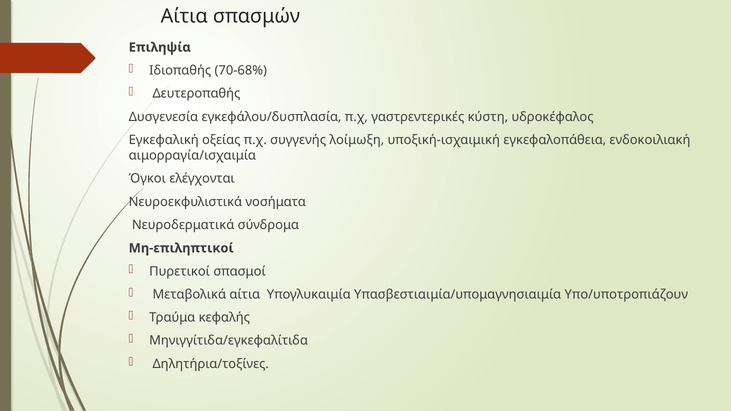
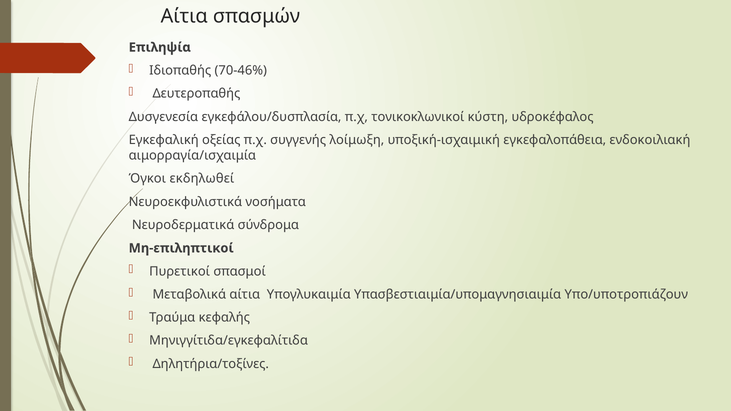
70-68%: 70-68% -> 70-46%
γαστρεντερικές: γαστρεντερικές -> τονικοκλωνικοί
ελέγχονται: ελέγχονται -> εκδηλωθεί
